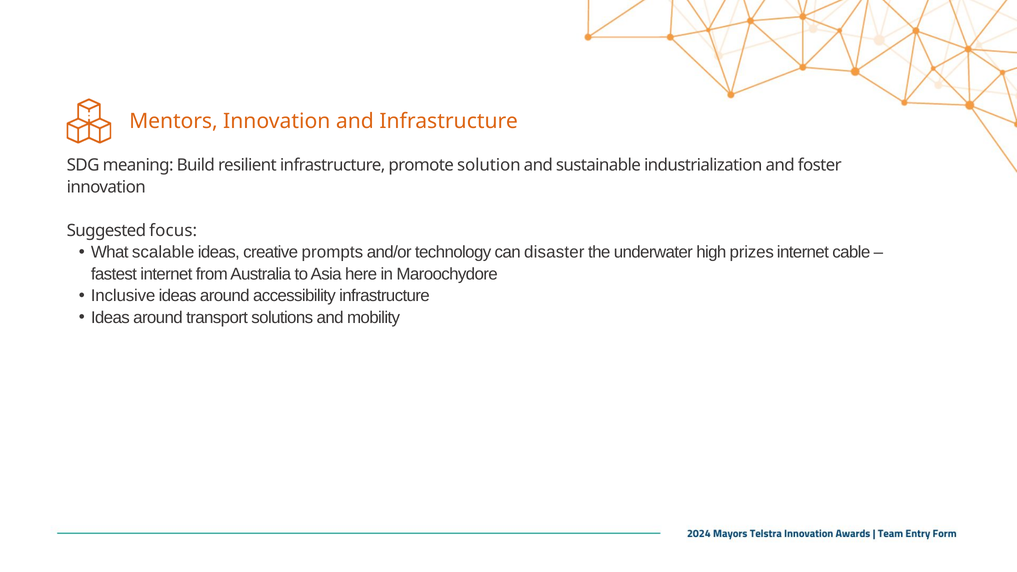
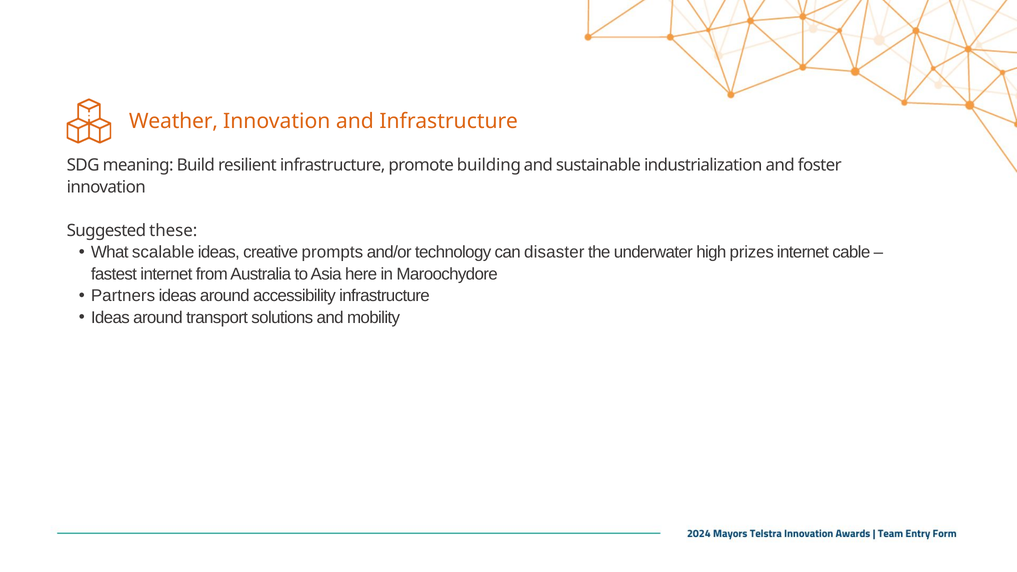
Mentors: Mentors -> Weather
solution: solution -> building
focus: focus -> these
Inclusive: Inclusive -> Partners
